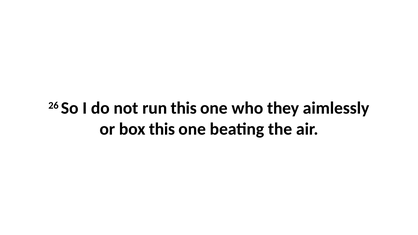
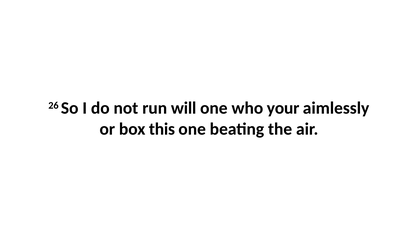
run this: this -> will
they: they -> your
